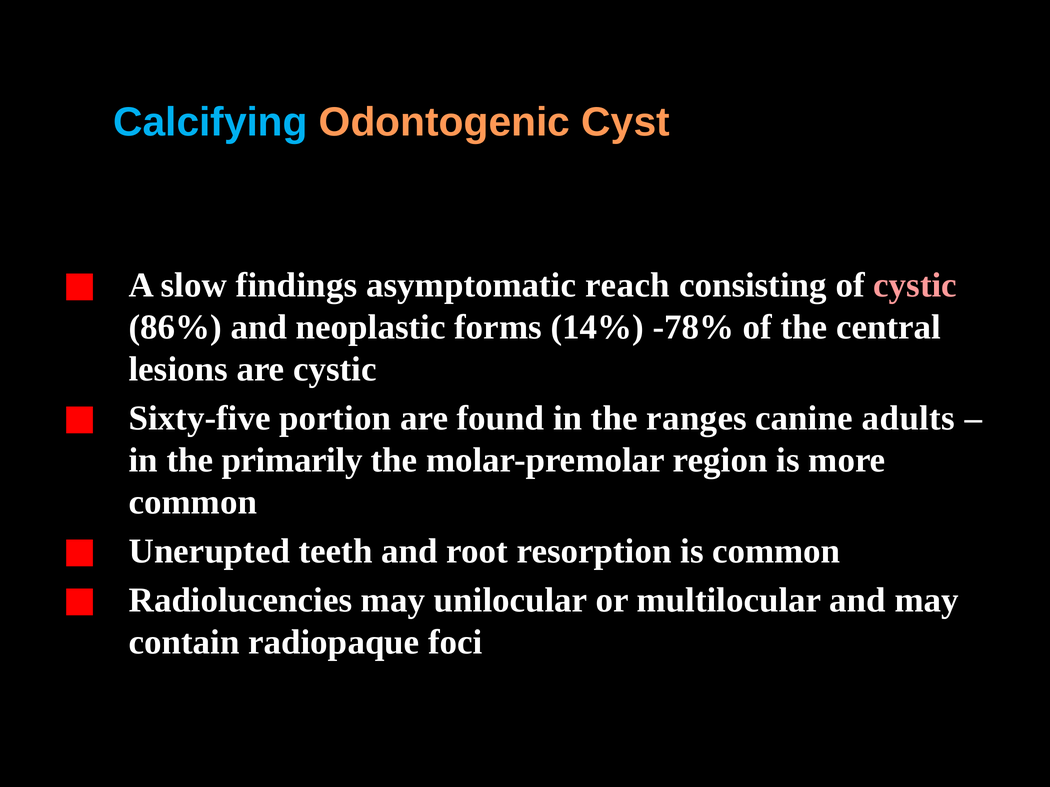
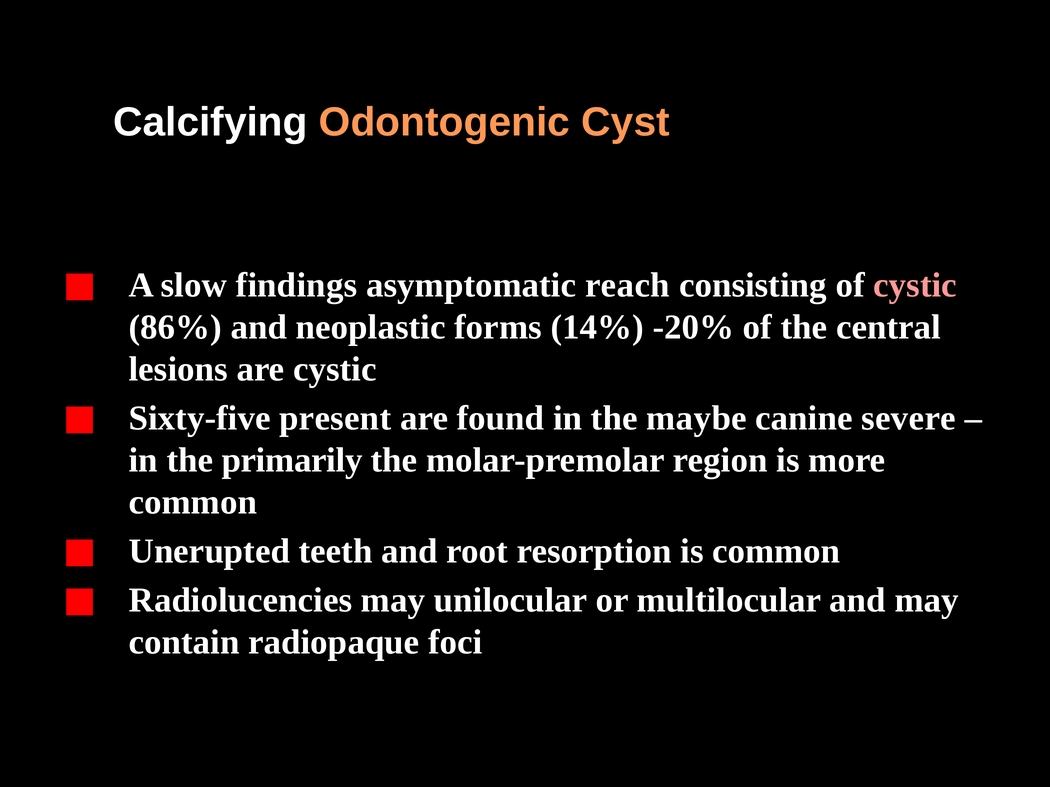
Calcifying colour: light blue -> white
-78%: -78% -> -20%
portion: portion -> present
ranges: ranges -> maybe
adults: adults -> severe
